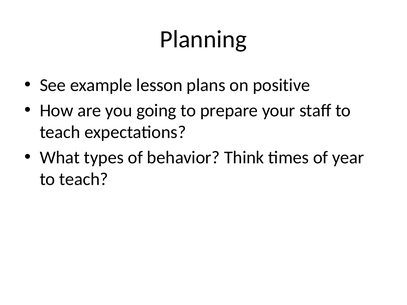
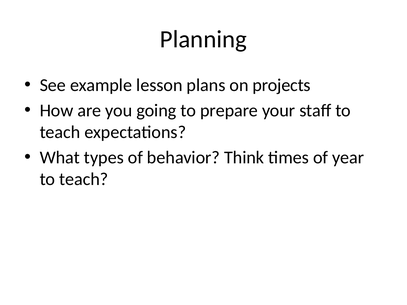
positive: positive -> projects
